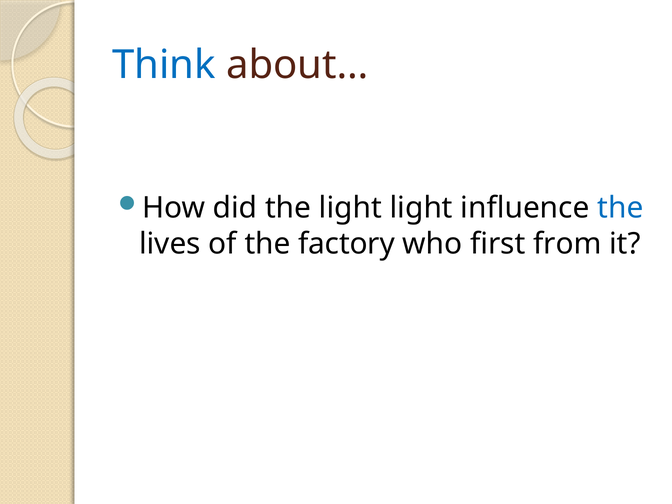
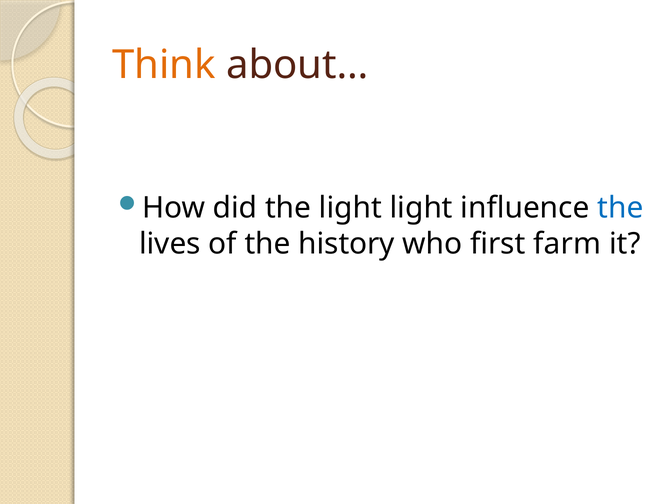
Think colour: blue -> orange
factory: factory -> history
from: from -> farm
